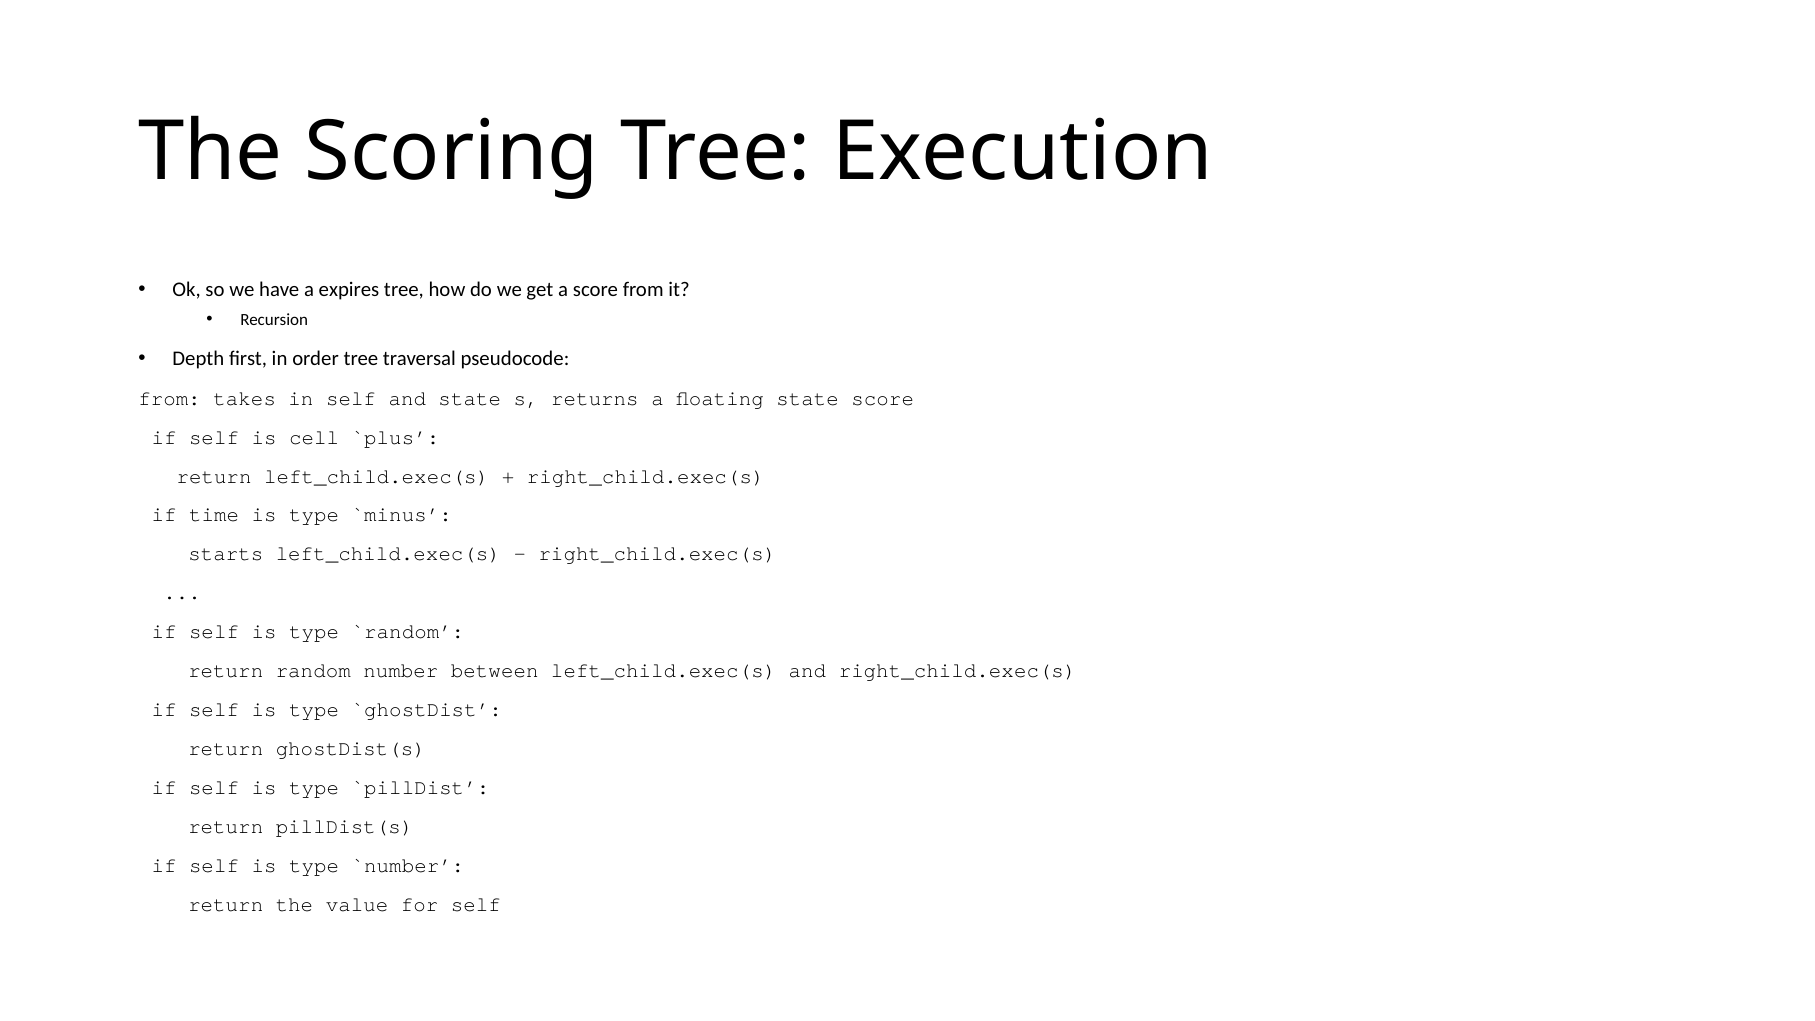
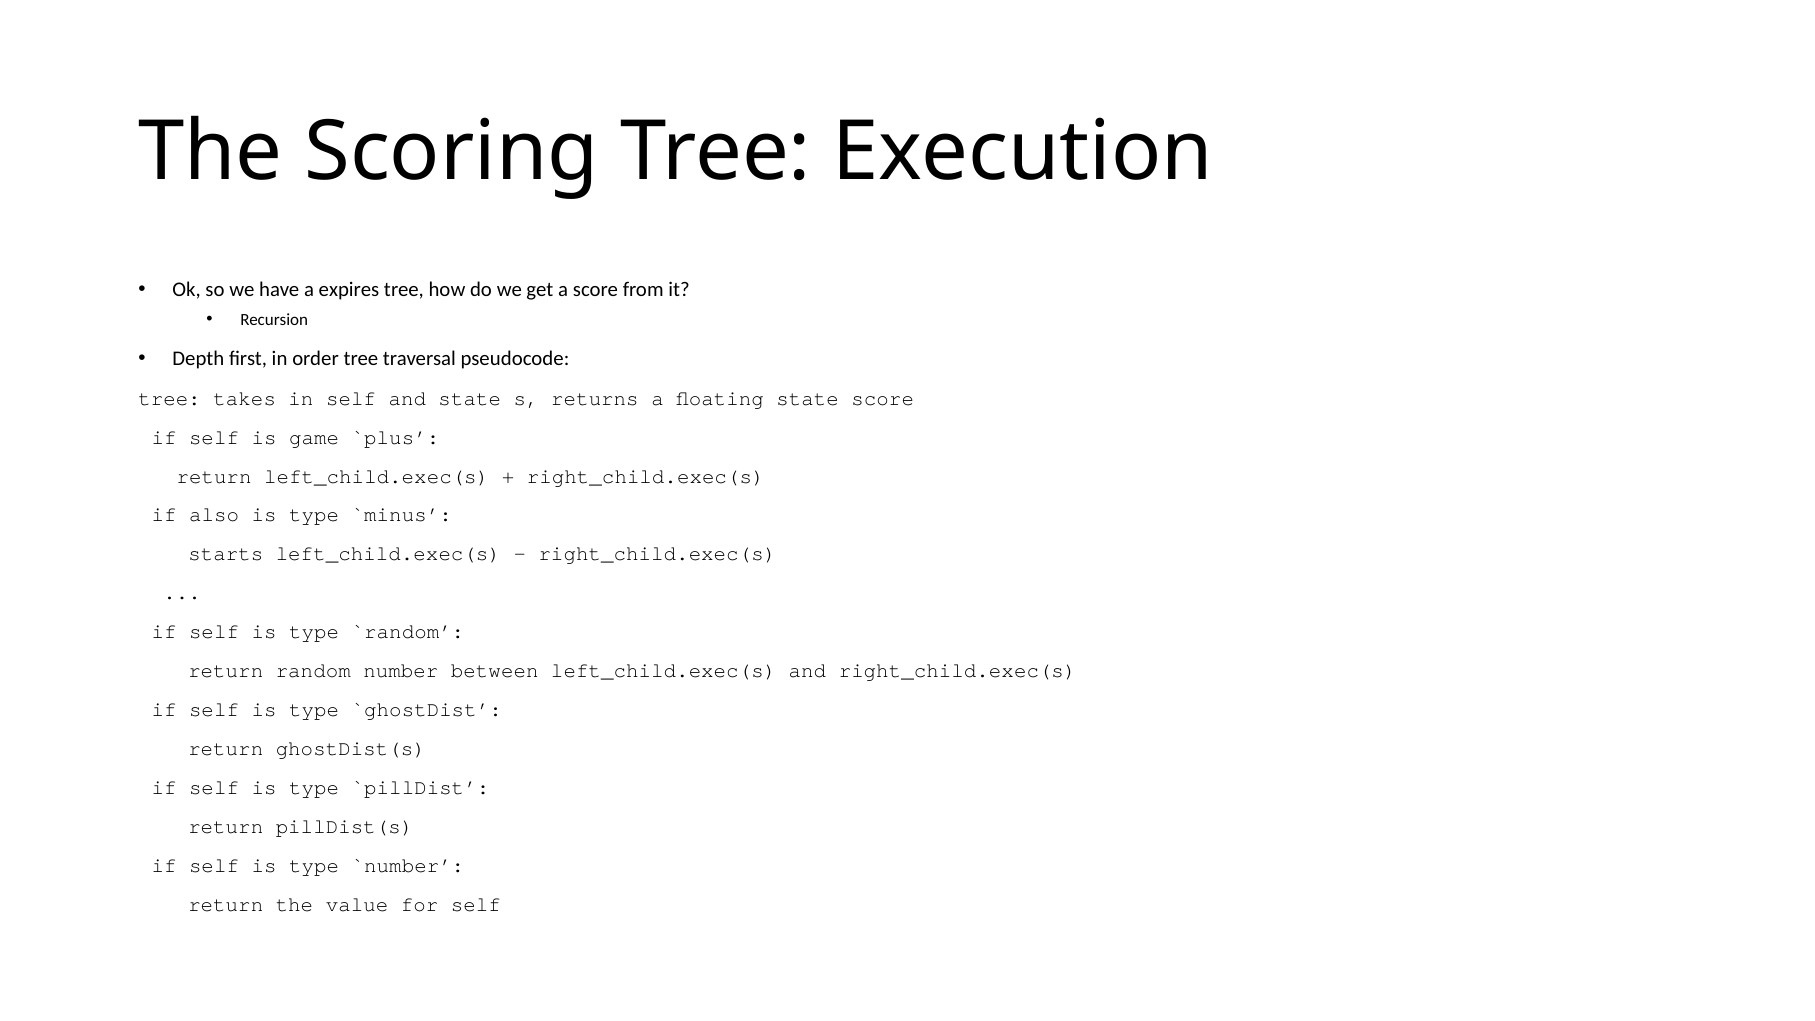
from at (170, 398): from -> tree
cell: cell -> game
time: time -> also
